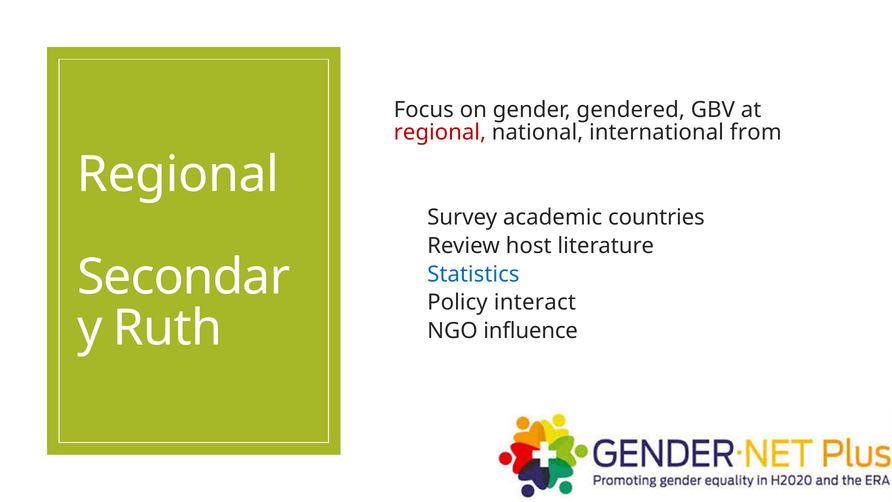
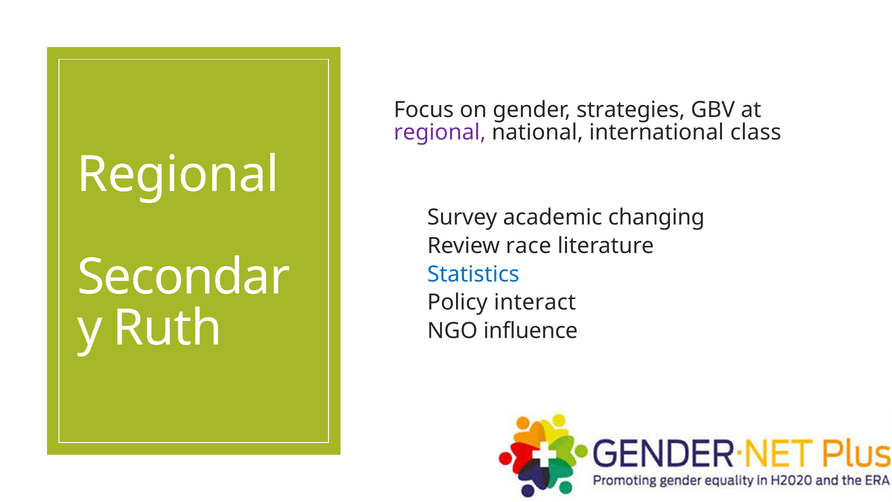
gendered: gendered -> strategies
regional at (440, 132) colour: red -> purple
from: from -> class
countries: countries -> changing
host: host -> race
